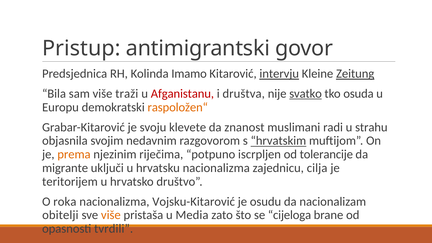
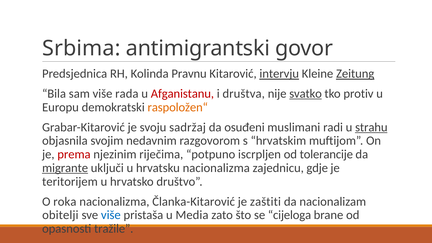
Pristup: Pristup -> Srbima
Imamo: Imamo -> Pravnu
traži: traži -> rada
osuda: osuda -> protiv
klevete: klevete -> sadržaj
znanost: znanost -> osuđeni
strahu underline: none -> present
hrvatskim underline: present -> none
prema colour: orange -> red
migrante underline: none -> present
cilja: cilja -> gdje
Vojsku-Kitarović: Vojsku-Kitarović -> Članka-Kitarović
osudu: osudu -> zaštiti
više at (111, 215) colour: orange -> blue
tvrdili: tvrdili -> tražile
